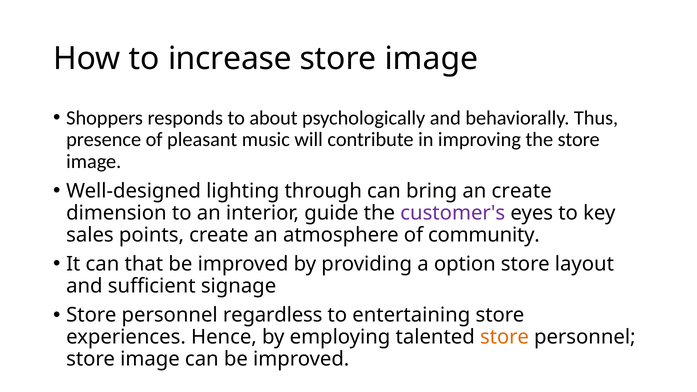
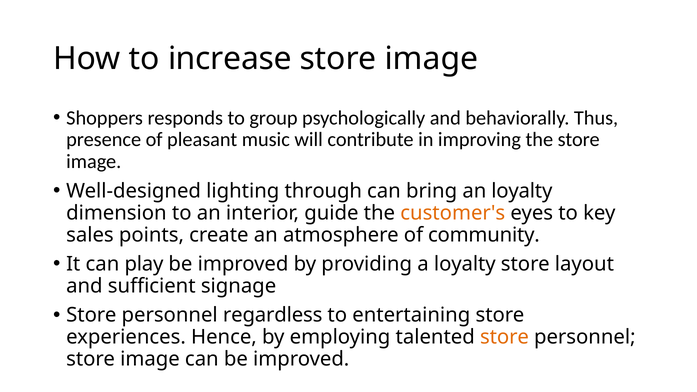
about: about -> group
an create: create -> loyalty
customer's colour: purple -> orange
that: that -> play
a option: option -> loyalty
